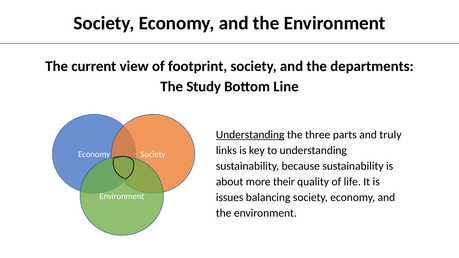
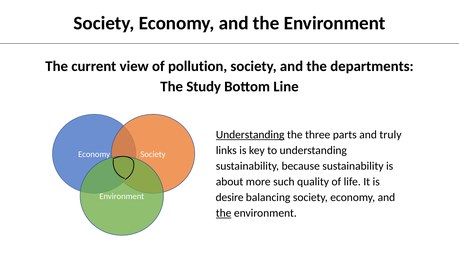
footprint: footprint -> pollution
their: their -> such
issues: issues -> desire
the at (224, 213) underline: none -> present
